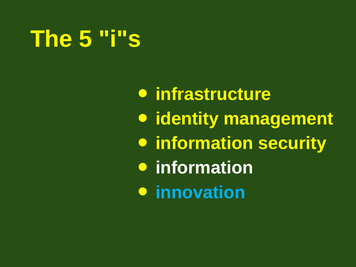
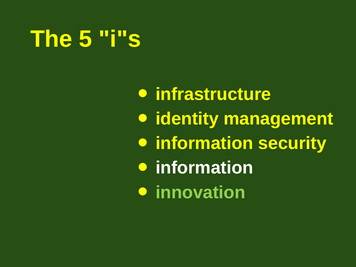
innovation colour: light blue -> light green
